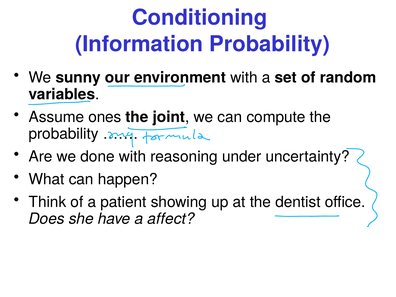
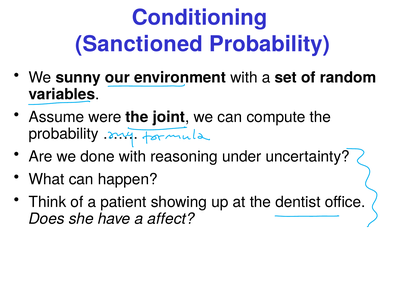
Information: Information -> Sanctioned
ones: ones -> were
